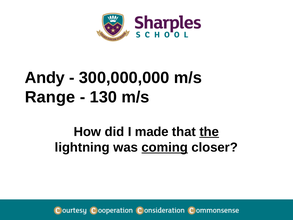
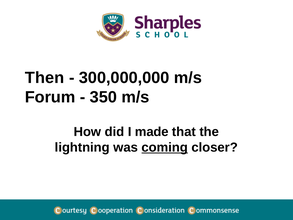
Andy: Andy -> Then
Range: Range -> Forum
130: 130 -> 350
the underline: present -> none
